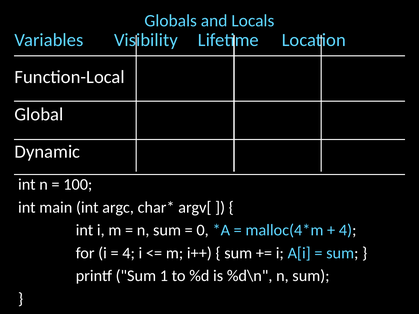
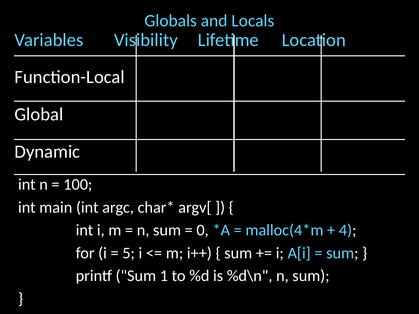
4 at (129, 253): 4 -> 5
